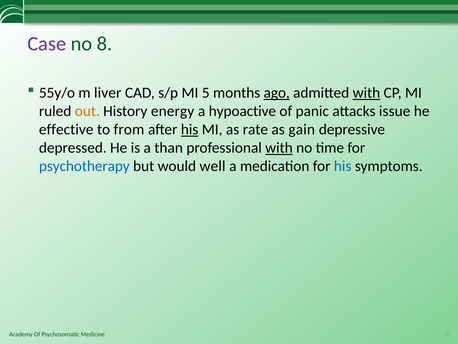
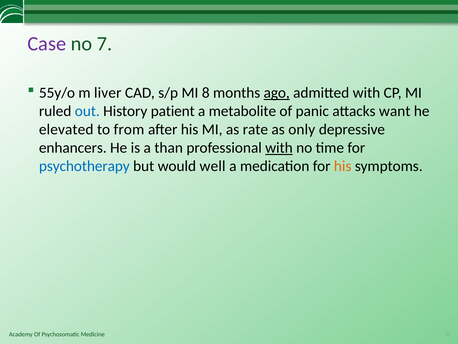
8: 8 -> 7
5: 5 -> 8
with at (366, 93) underline: present -> none
out colour: orange -> blue
energy: energy -> patient
hypoactive: hypoactive -> metabolite
issue: issue -> want
effective: effective -> elevated
his at (190, 129) underline: present -> none
gain: gain -> only
depressed: depressed -> enhancers
his at (343, 166) colour: blue -> orange
